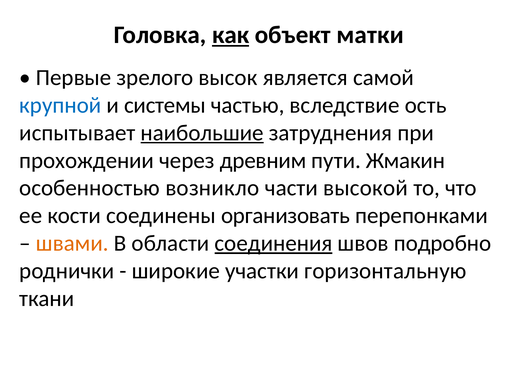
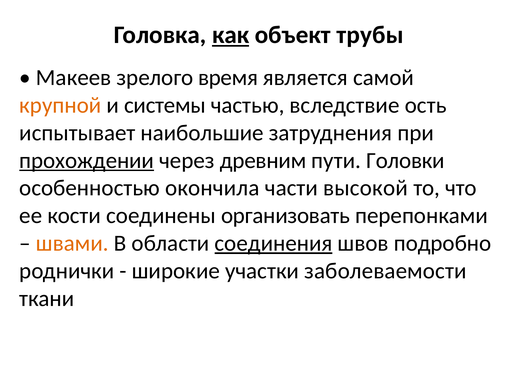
матки: матки -> трубы
Первые: Первые -> Макеев
высок: высок -> время
крупной colour: blue -> orange
наибольшие underline: present -> none
прохождении underline: none -> present
Жмакин: Жмакин -> Головки
возникло: возникло -> окончила
горизонтальную: горизонтальную -> заболеваемости
